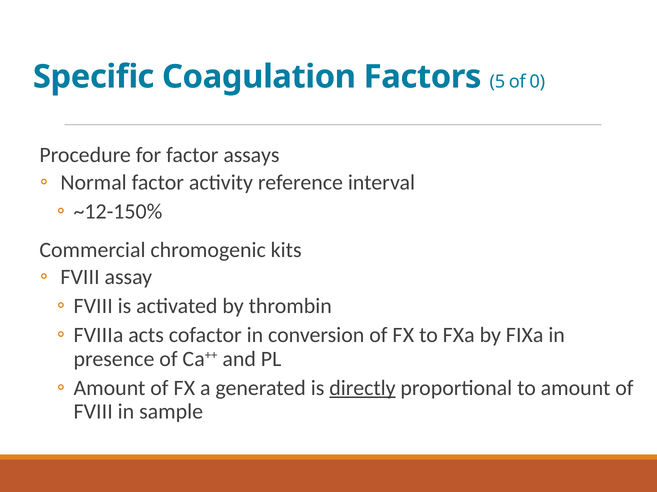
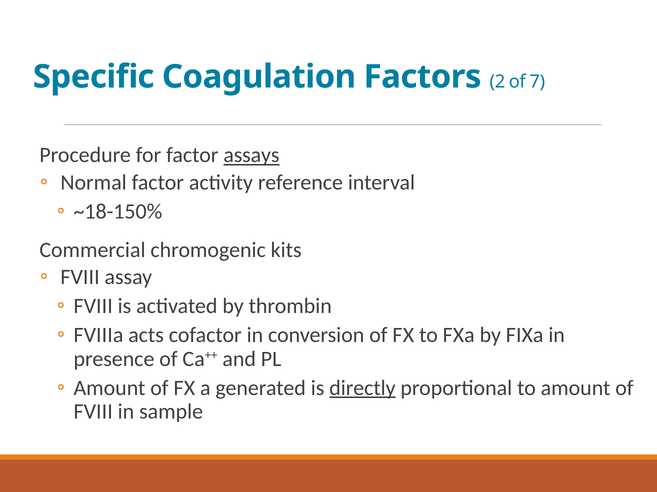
5: 5 -> 2
0: 0 -> 7
assays underline: none -> present
~12-150%: ~12-150% -> ~18-150%
